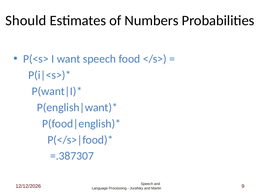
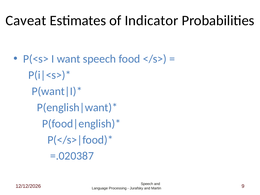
Should: Should -> Caveat
Numbers: Numbers -> Indicator
=.387307: =.387307 -> =.020387
